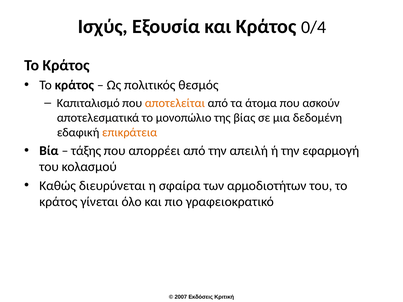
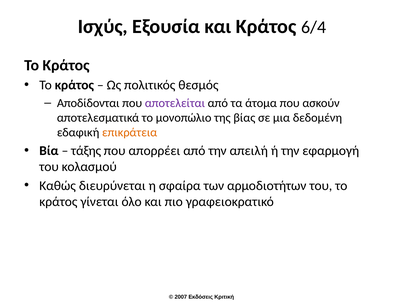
0/4: 0/4 -> 6/4
Καπιταλισμό: Καπιταλισμό -> Αποδίδονται
αποτελείται colour: orange -> purple
